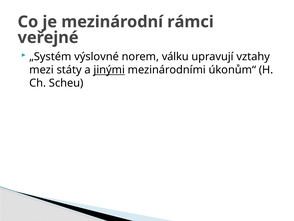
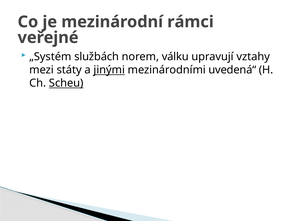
výslovné: výslovné -> službách
úkonům“: úkonům“ -> uvedená“
Scheu underline: none -> present
